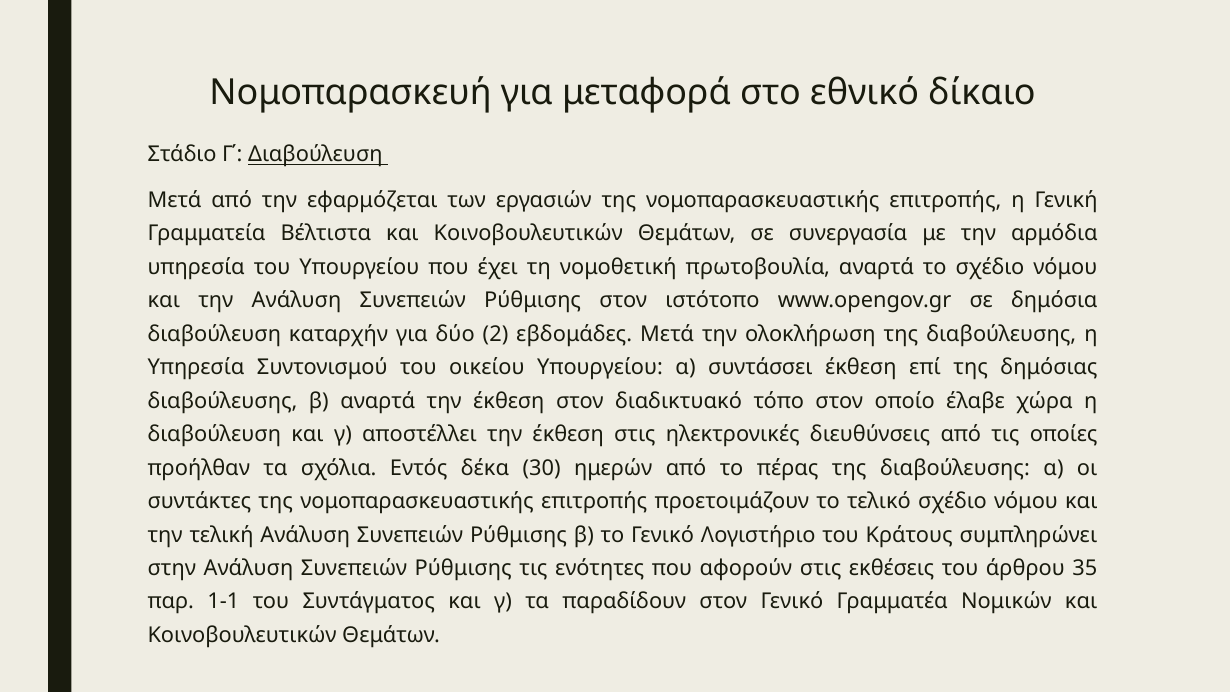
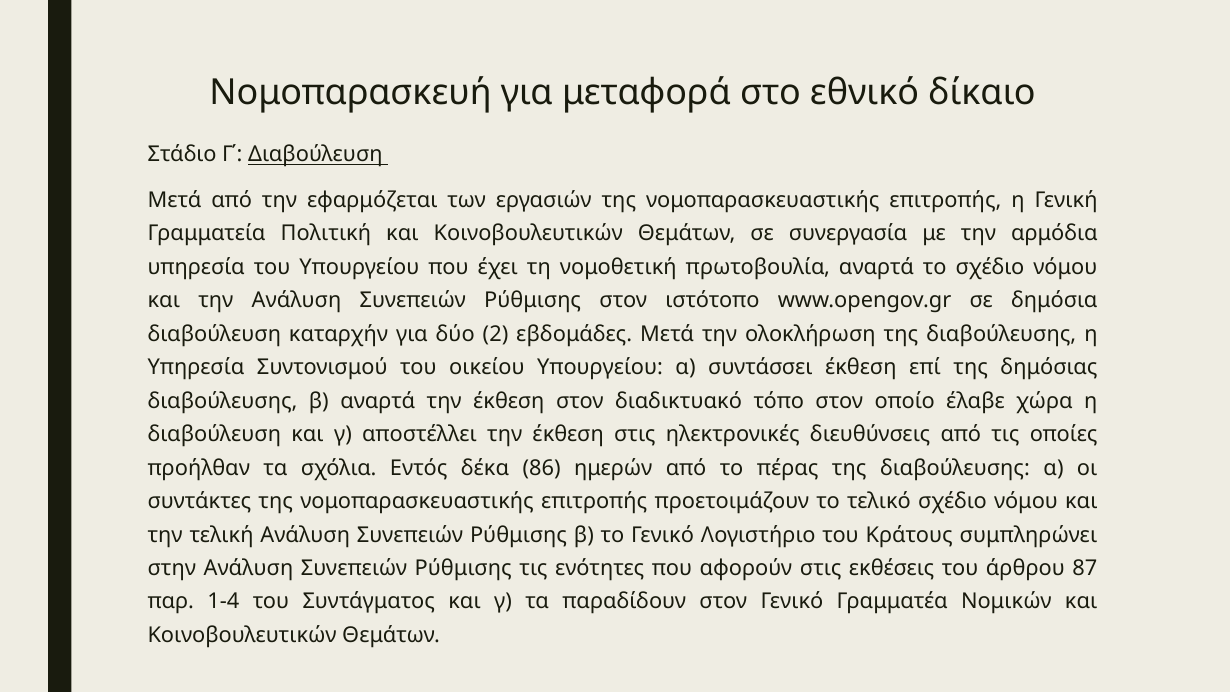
Βέλτιστα: Βέλτιστα -> Πολιτική
30: 30 -> 86
35: 35 -> 87
1-1: 1-1 -> 1-4
